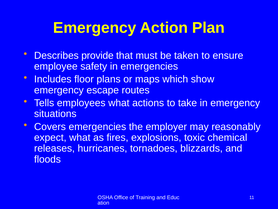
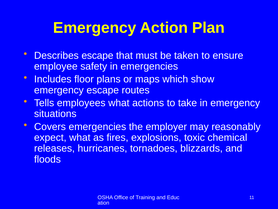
Describes provide: provide -> escape
